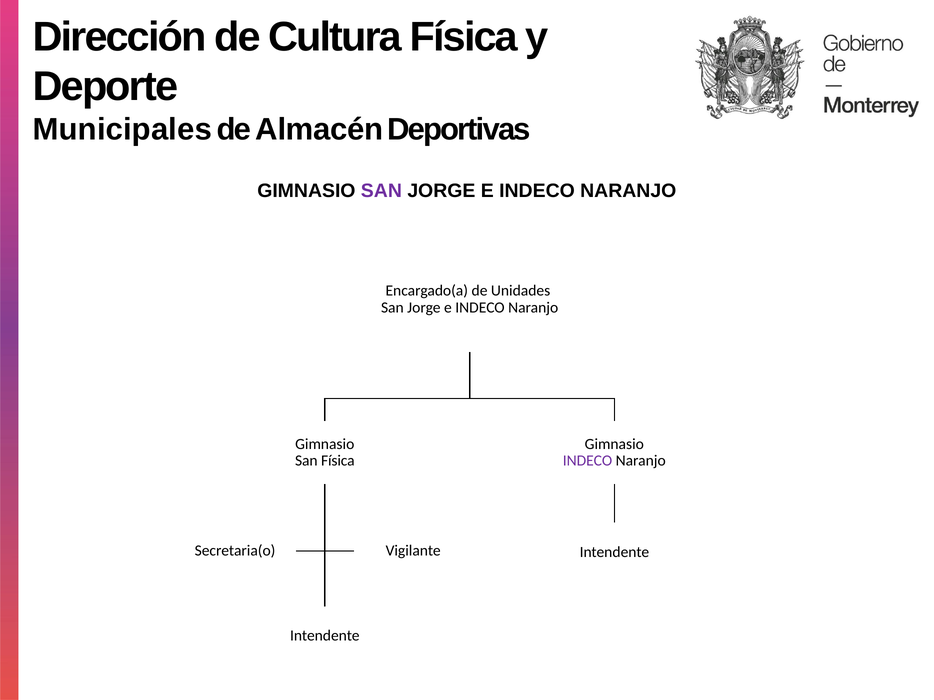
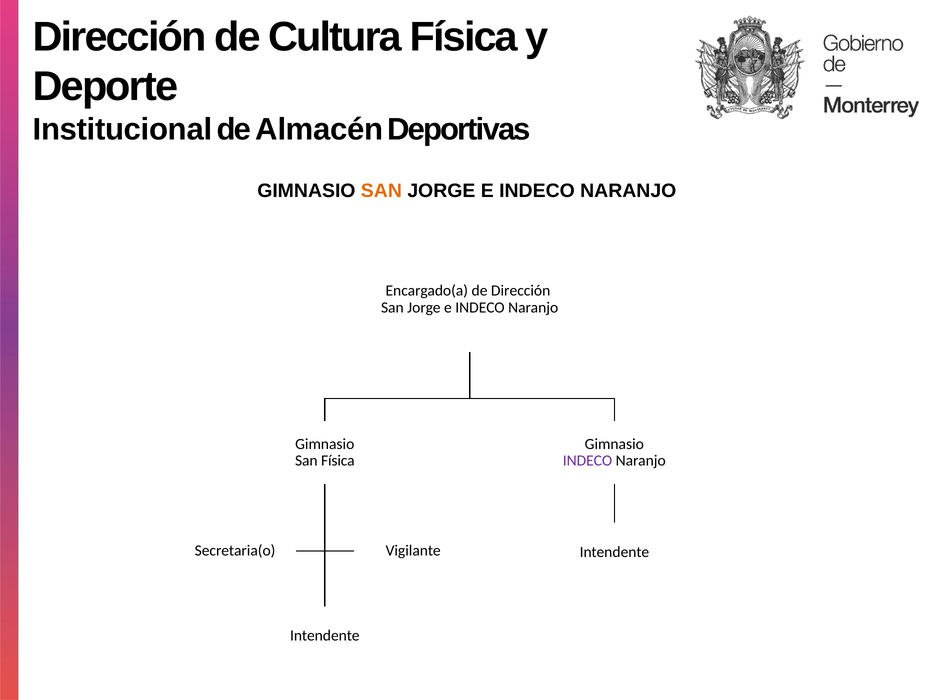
Municipales: Municipales -> Institucional
SAN at (381, 191) colour: purple -> orange
de Unidades: Unidades -> Dirección
